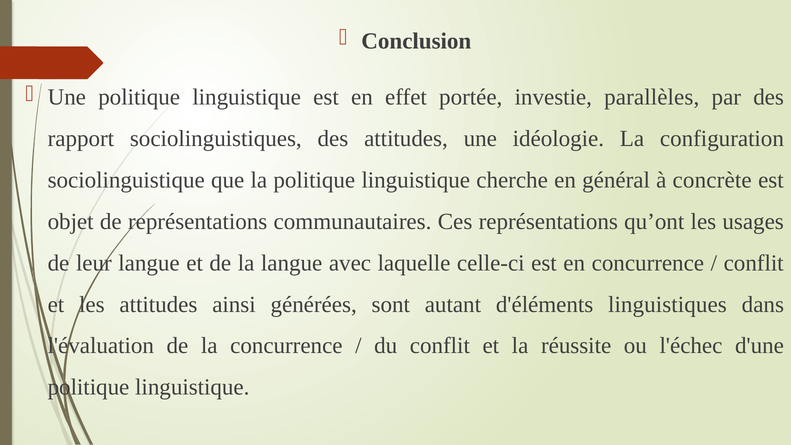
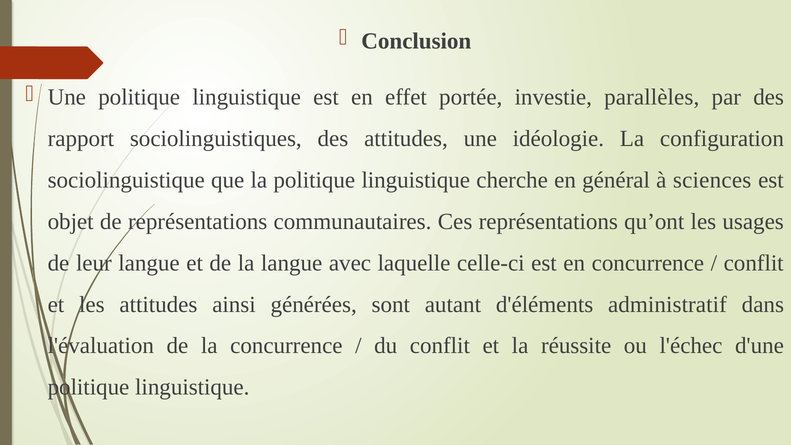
concrète: concrète -> sciences
linguistiques: linguistiques -> administratif
